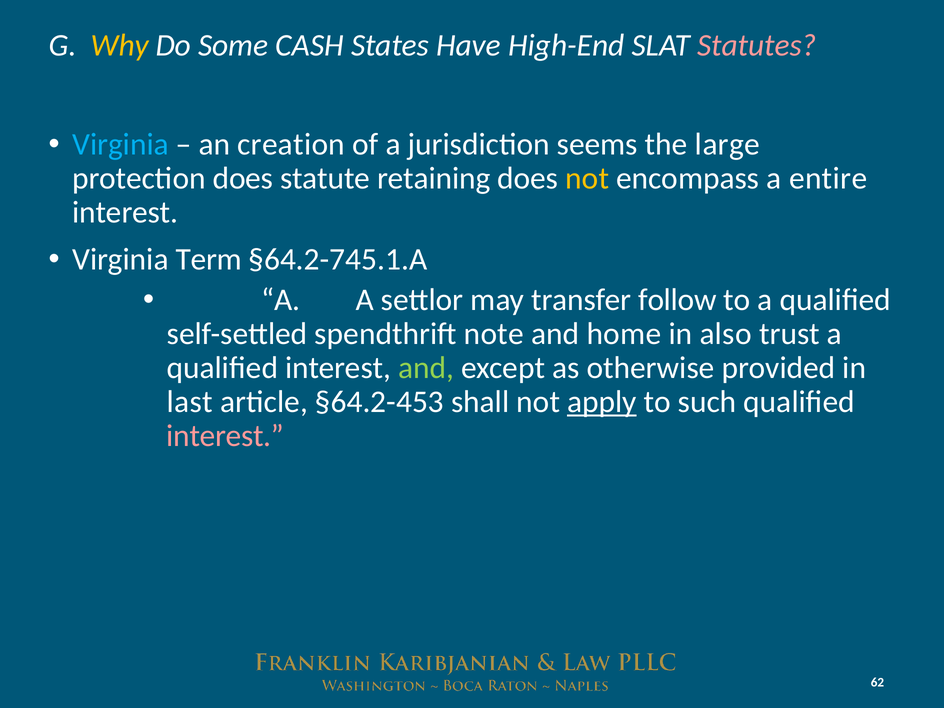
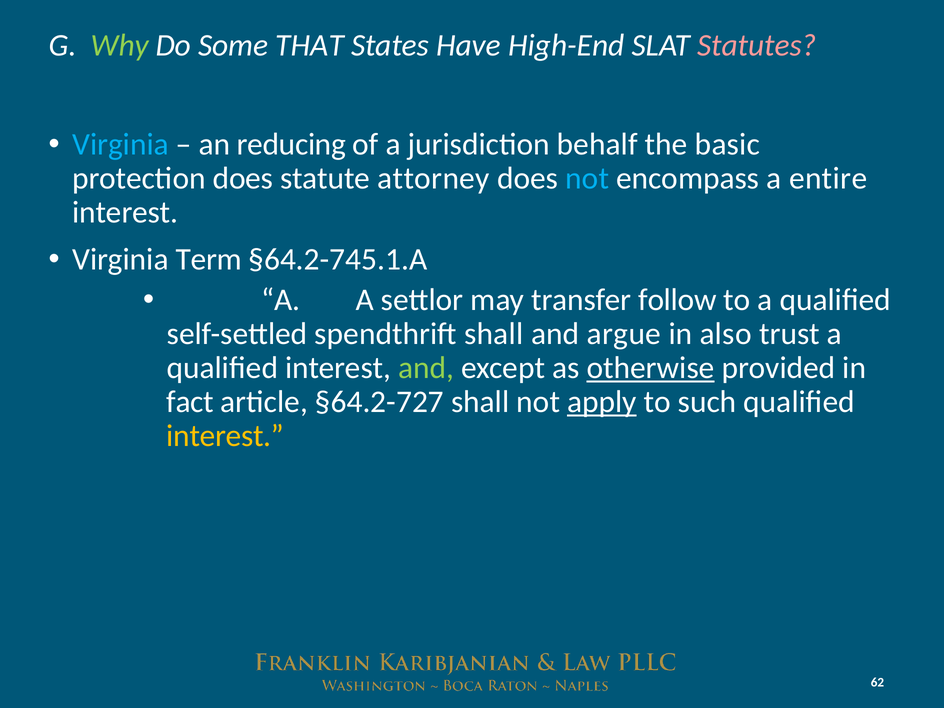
Why colour: yellow -> light green
CASH: CASH -> THAT
creation: creation -> reducing
seems: seems -> behalf
large: large -> basic
retaining: retaining -> attorney
not at (587, 178) colour: yellow -> light blue
spendthrift note: note -> shall
home: home -> argue
otherwise underline: none -> present
last: last -> fact
§64.2-453: §64.2-453 -> §64.2-727
interest at (225, 436) colour: pink -> yellow
